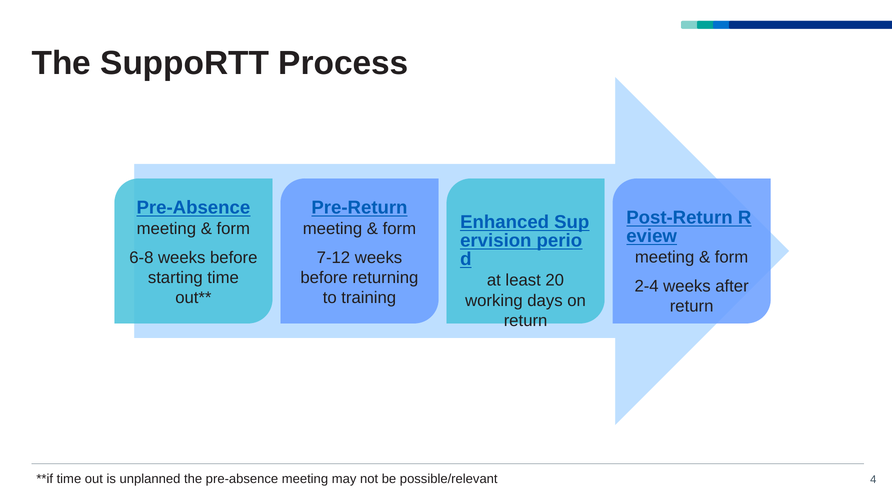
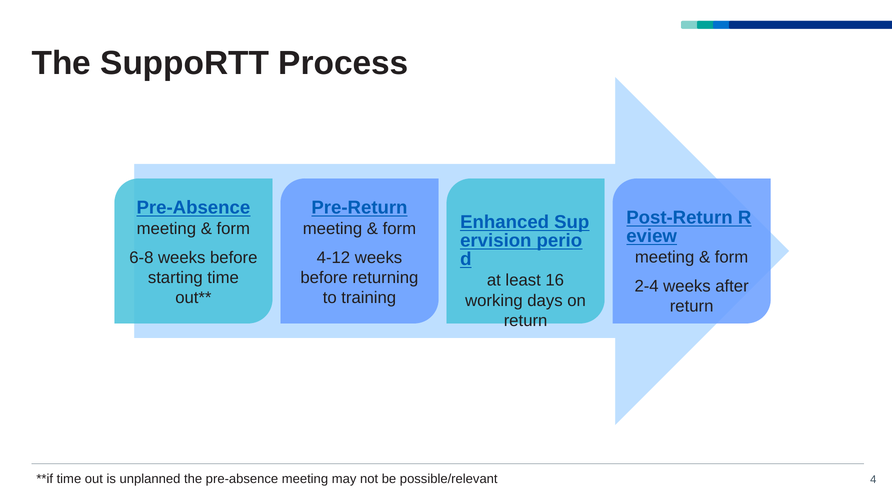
7-12: 7-12 -> 4-12
20: 20 -> 16
